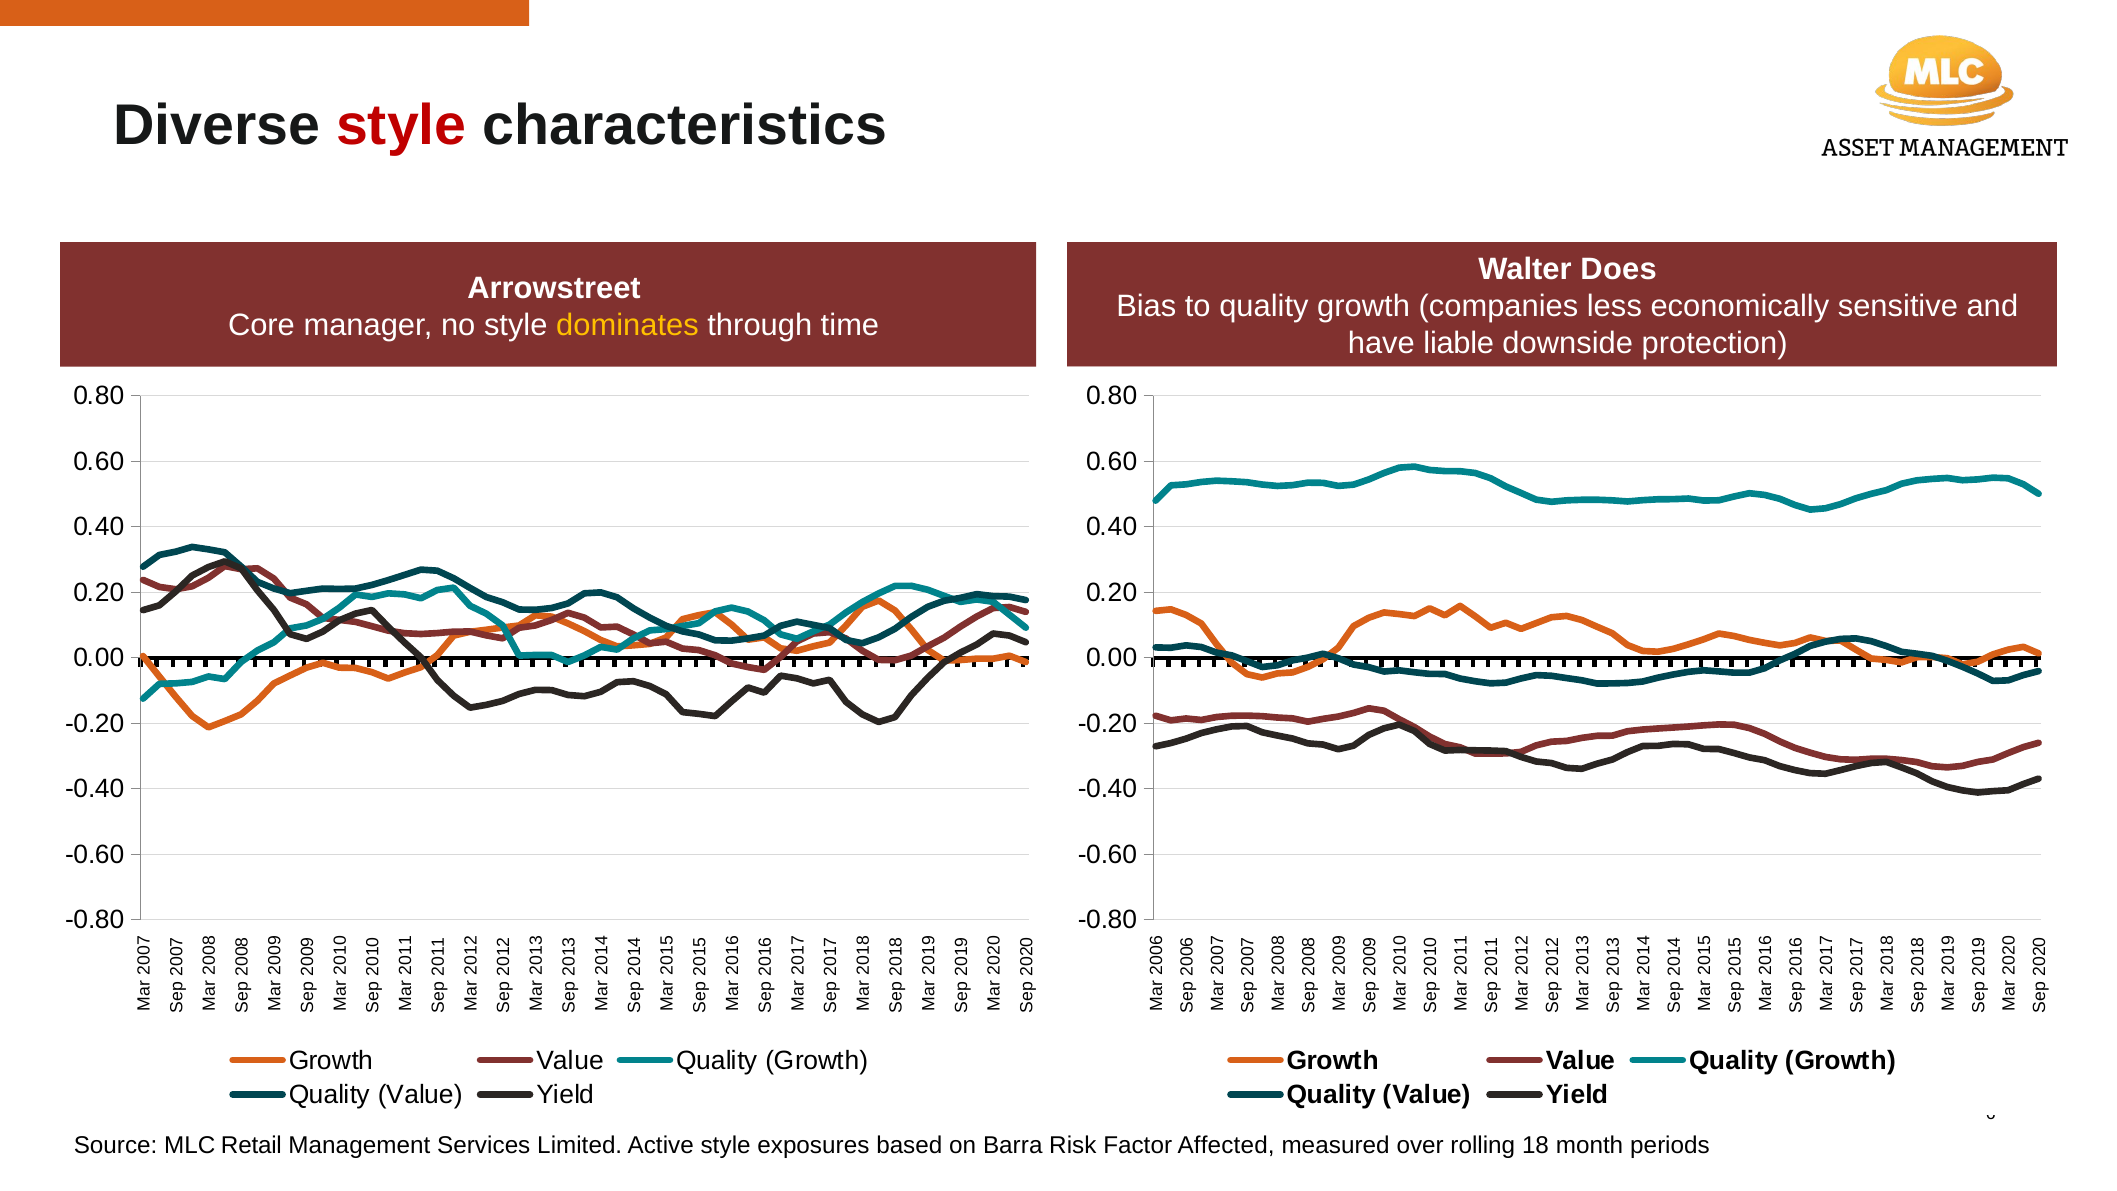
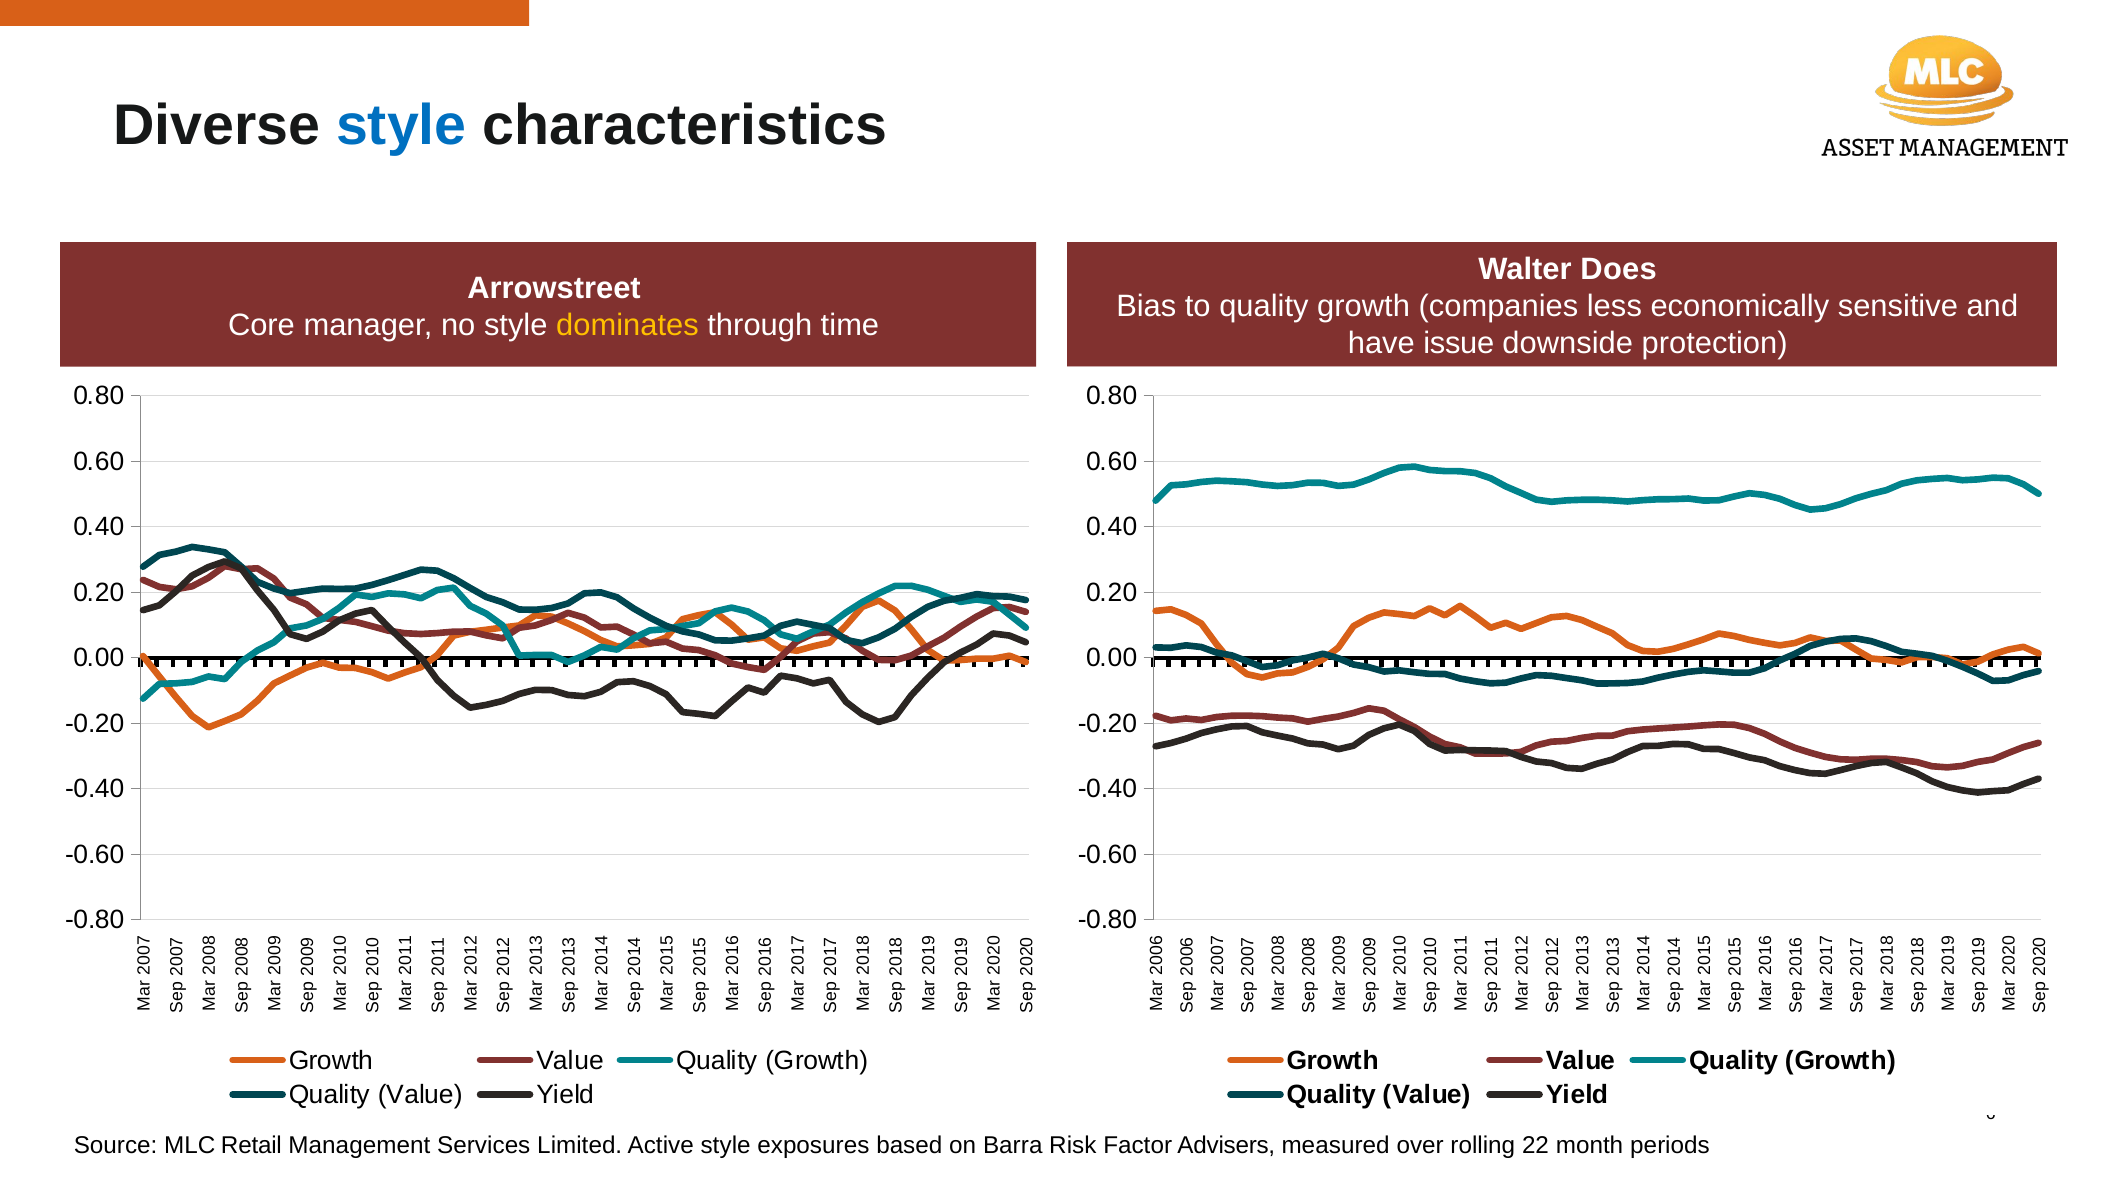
style at (401, 126) colour: red -> blue
liable: liable -> issue
Affected: Affected -> Advisers
18: 18 -> 22
